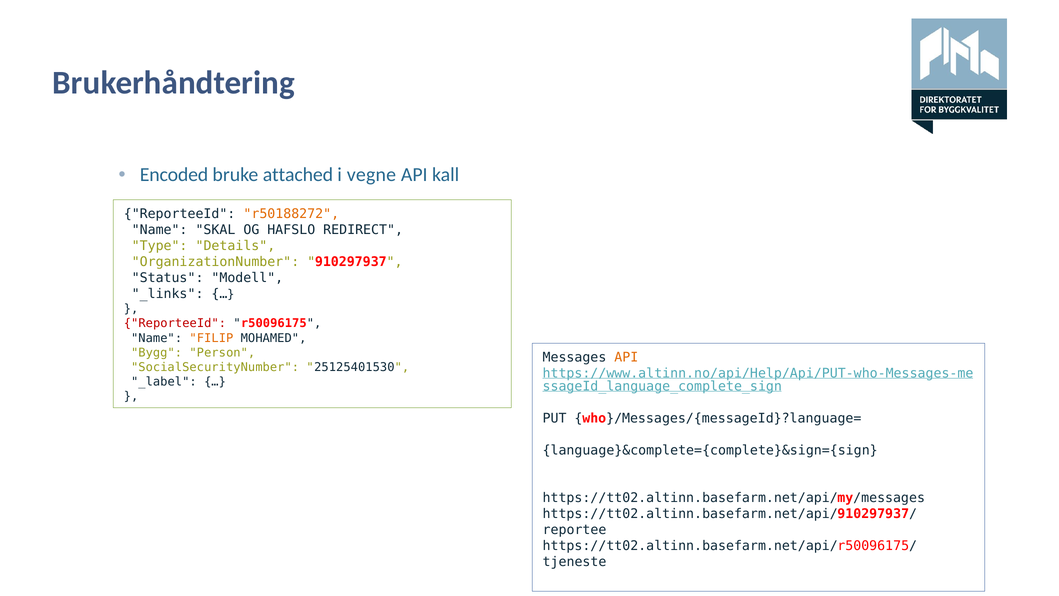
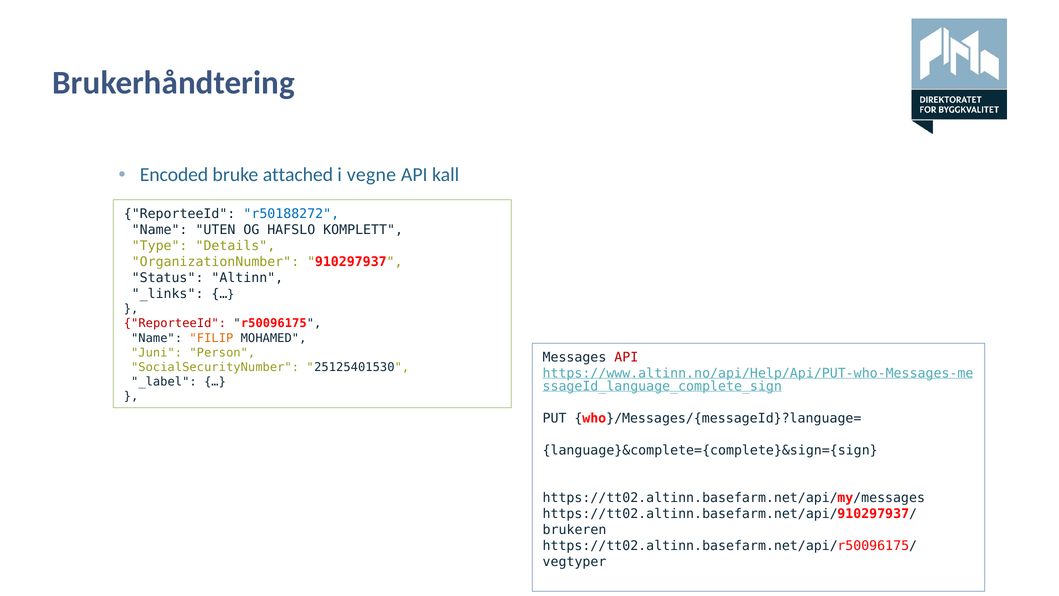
r50188272 colour: orange -> blue
SKAL: SKAL -> UTEN
REDIRECT: REDIRECT -> KOMPLETT
Modell: Modell -> Altinn
Bygg: Bygg -> Juni
API at (626, 357) colour: orange -> red
reportee: reportee -> brukeren
tjeneste: tjeneste -> vegtyper
